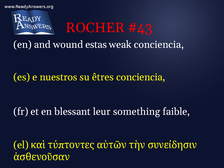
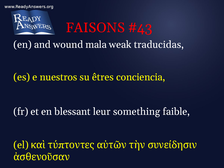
ROCHER: ROCHER -> FAISONS
estas: estas -> mala
weak conciencia: conciencia -> traducidas
